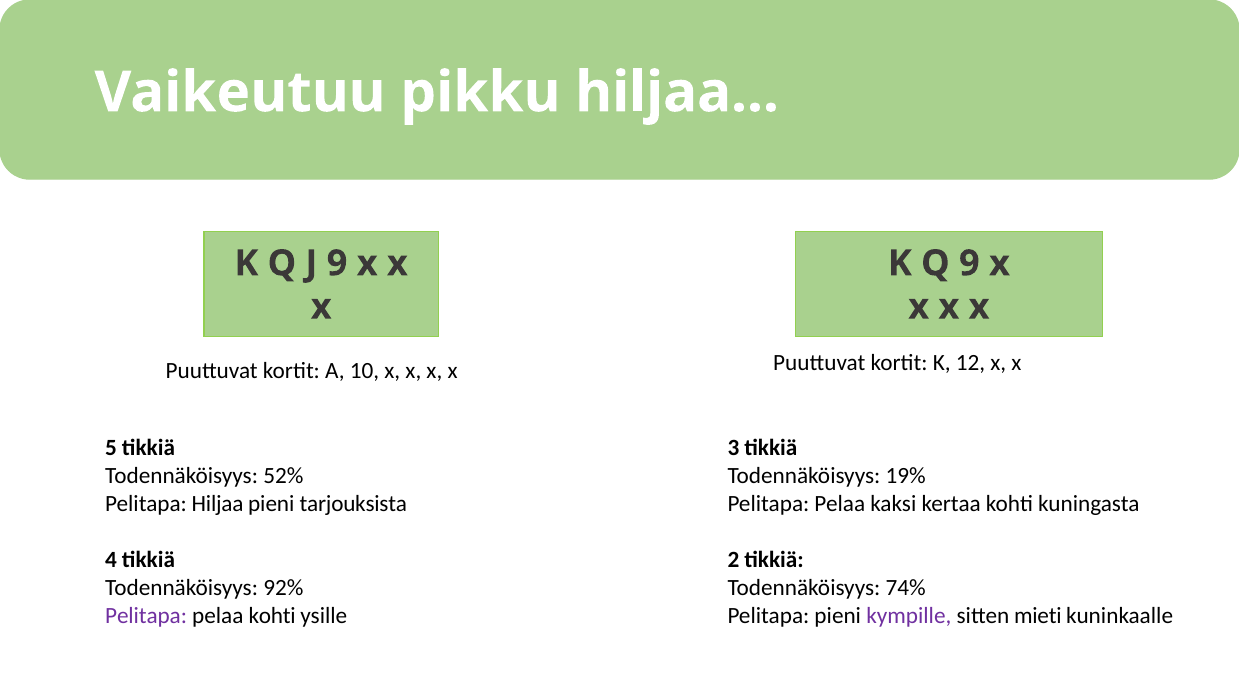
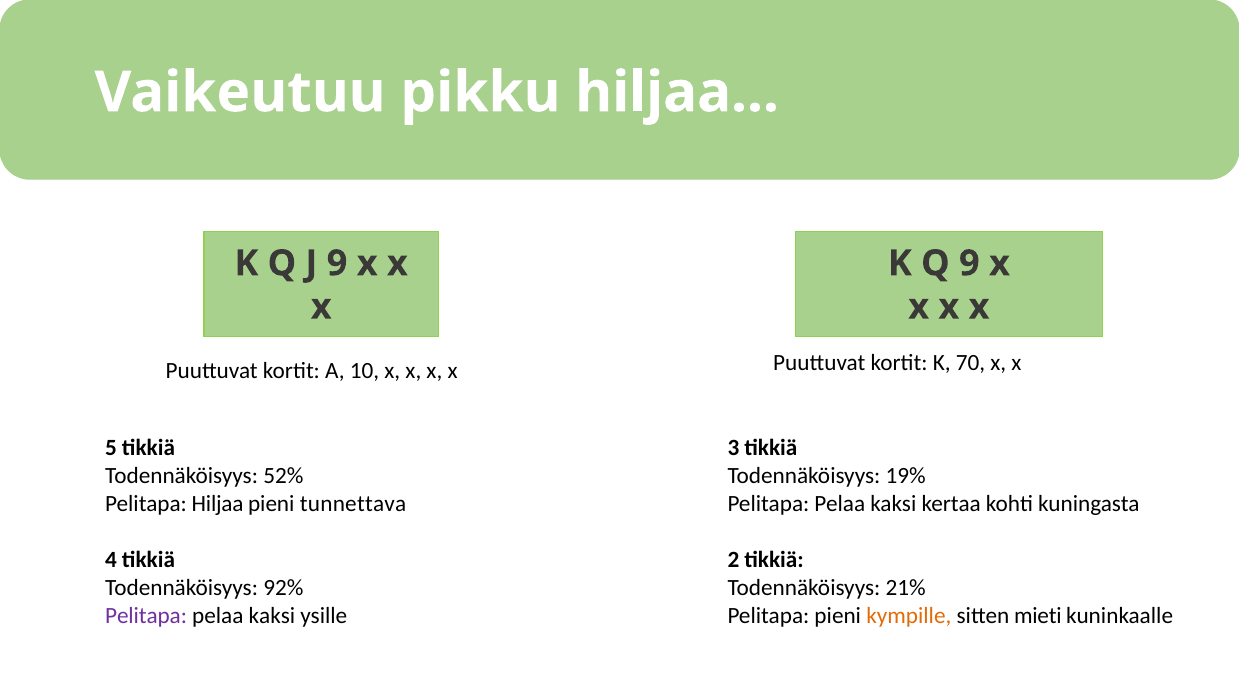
12: 12 -> 70
tarjouksista: tarjouksista -> tunnettava
74%: 74% -> 21%
kohti at (272, 615): kohti -> kaksi
kympille colour: purple -> orange
